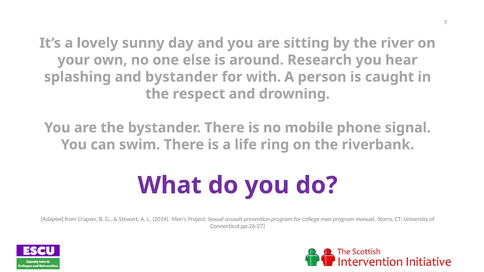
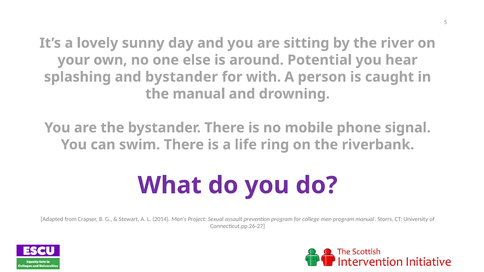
Research: Research -> Potential
the respect: respect -> manual
